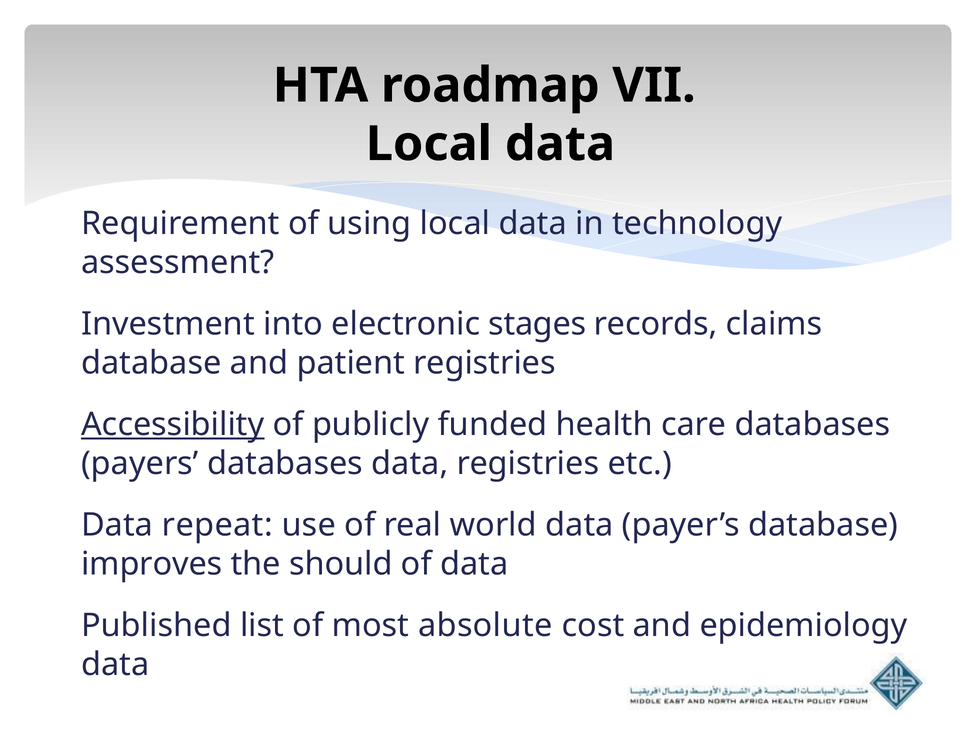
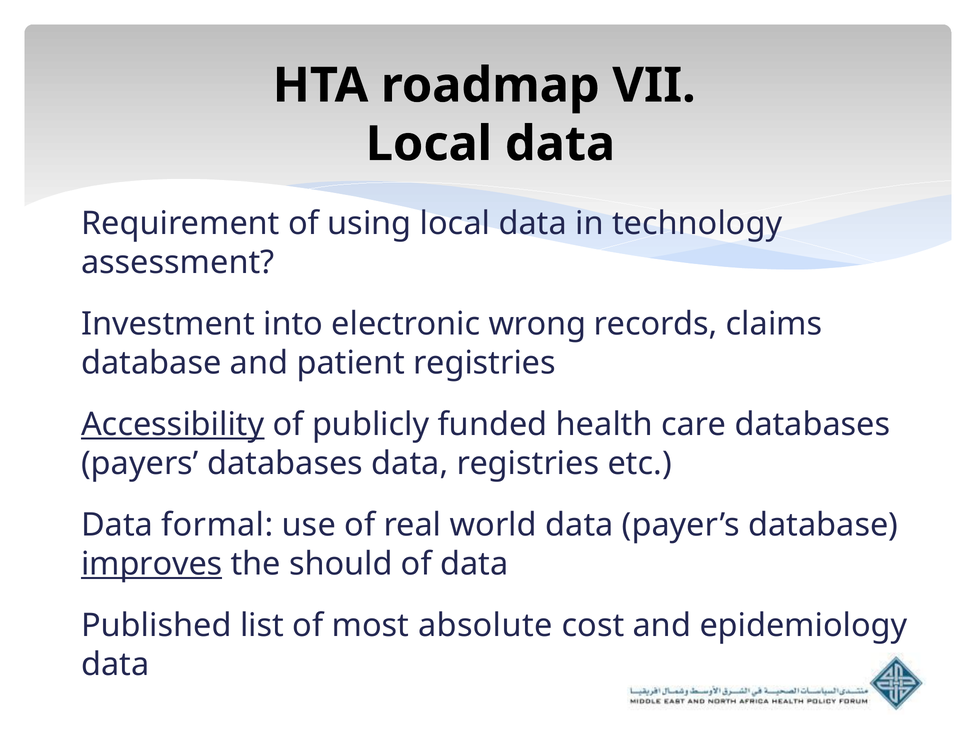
stages: stages -> wrong
repeat: repeat -> formal
improves underline: none -> present
